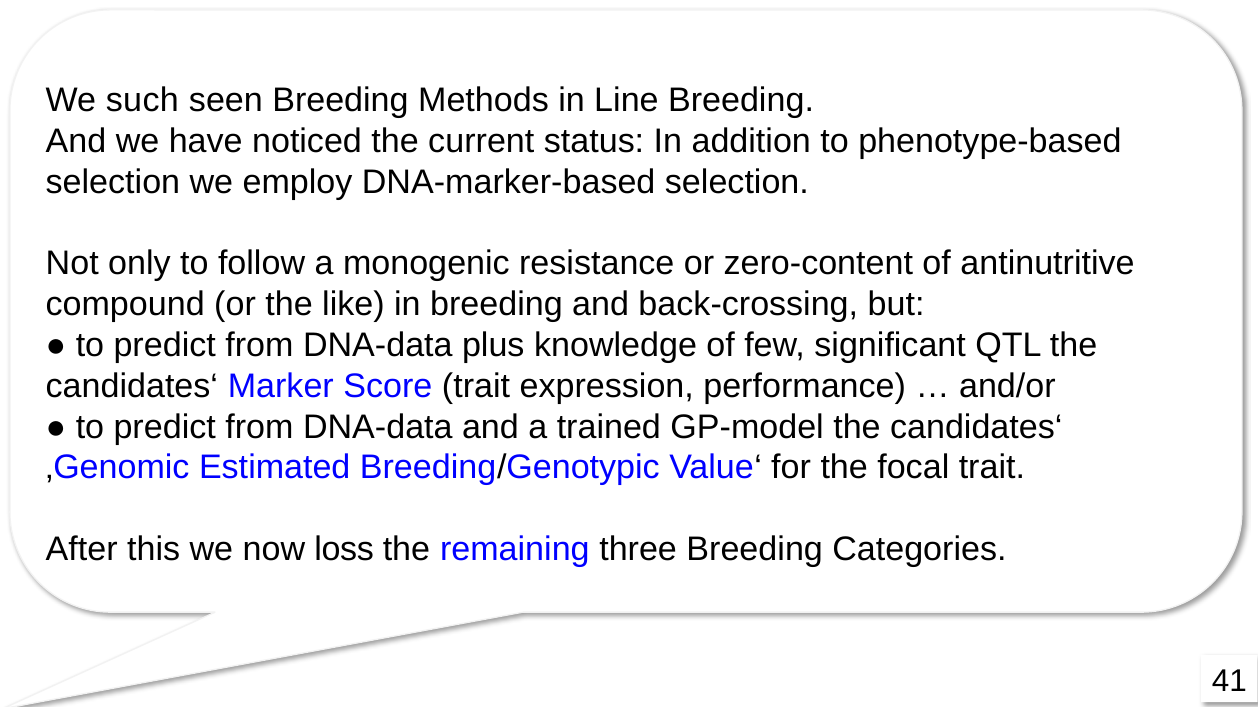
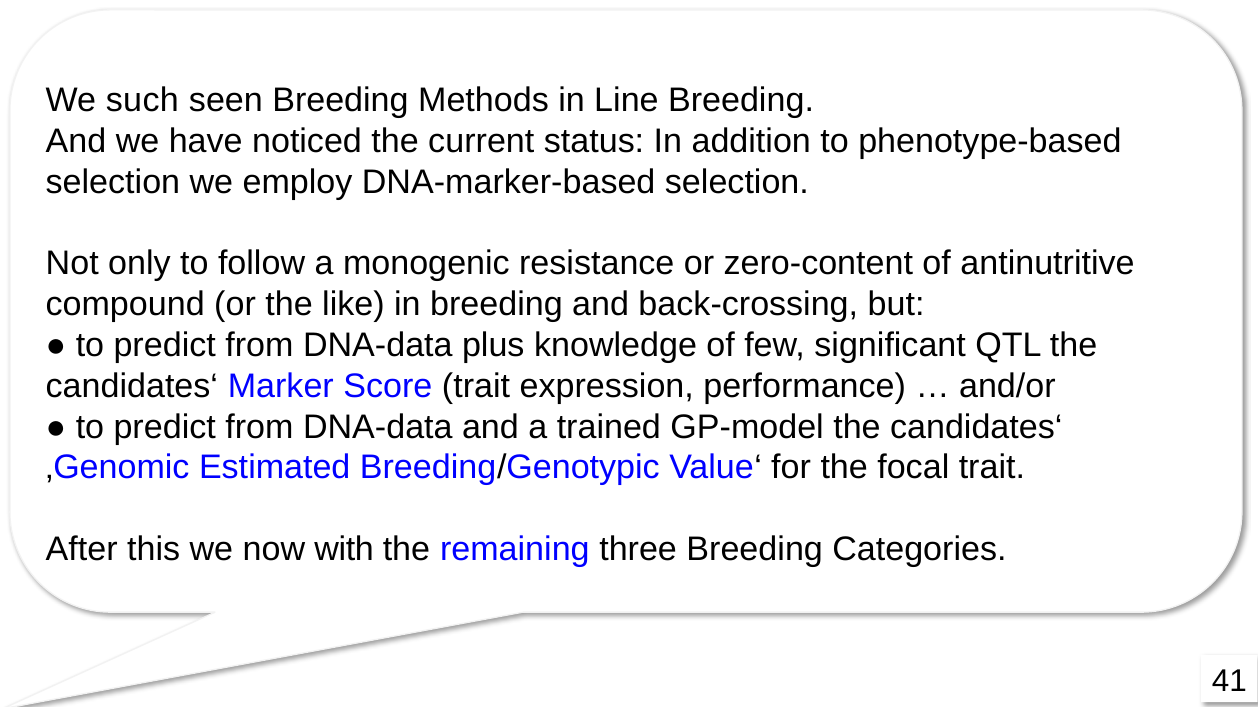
loss: loss -> with
